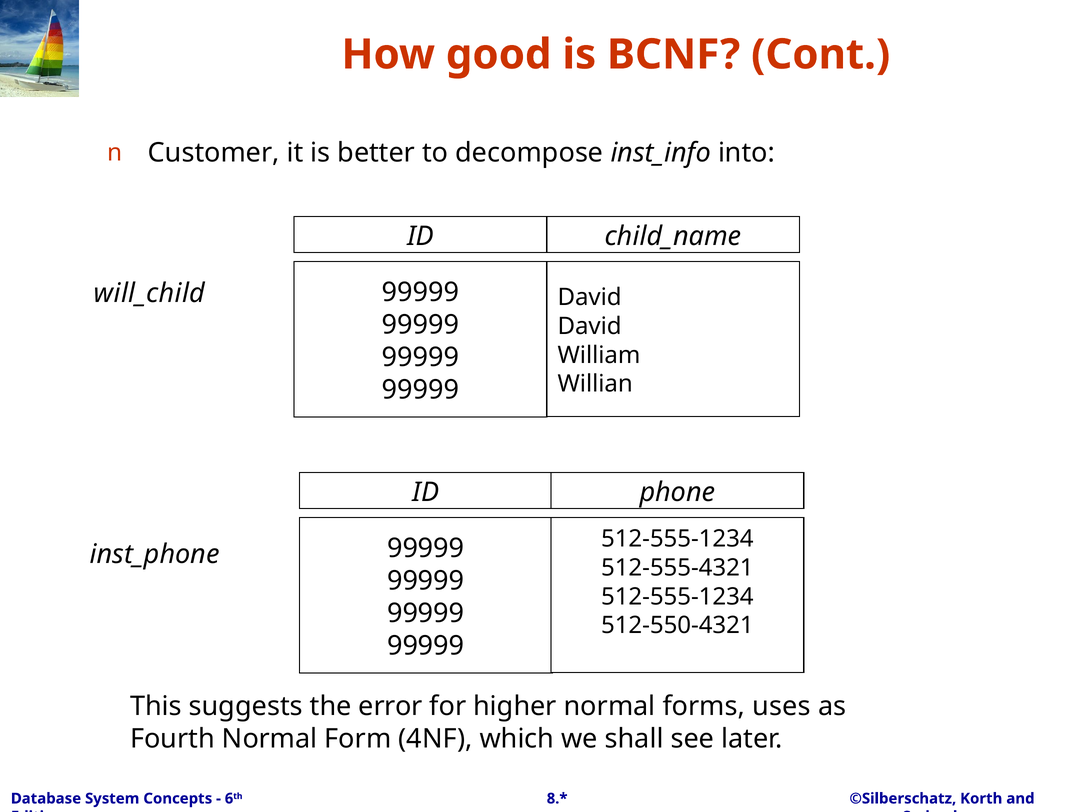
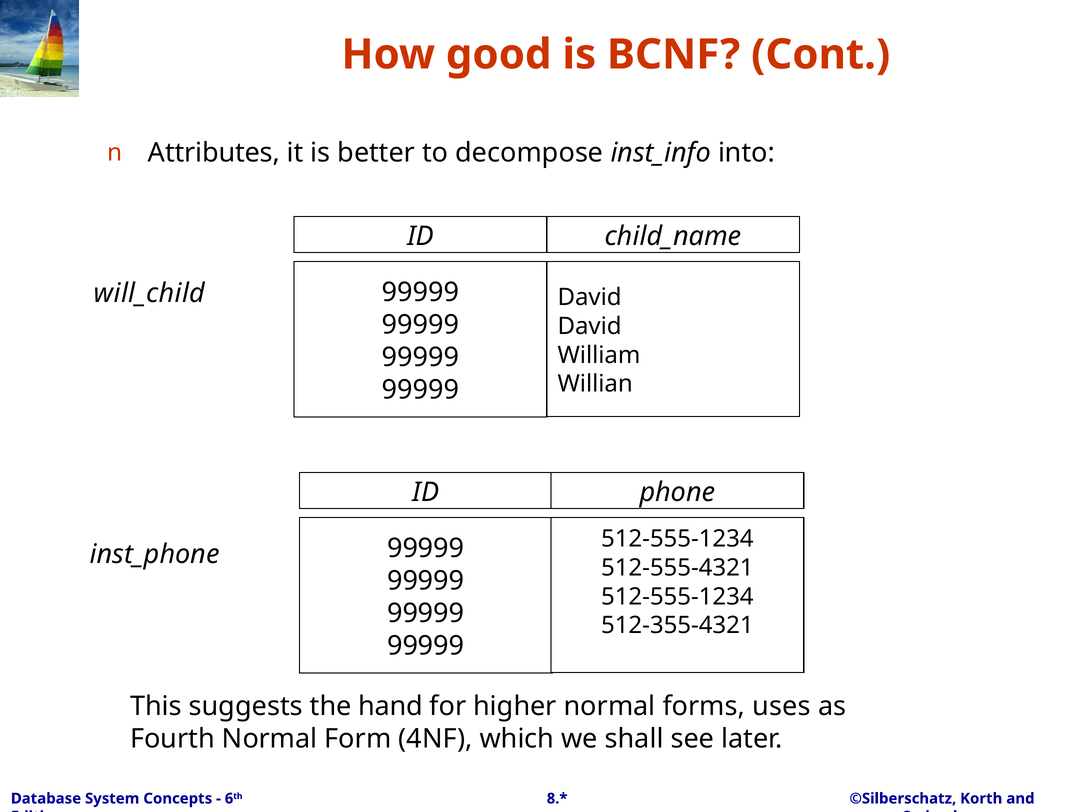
Customer: Customer -> Attributes
512-550-4321: 512-550-4321 -> 512-355-4321
error: error -> hand
